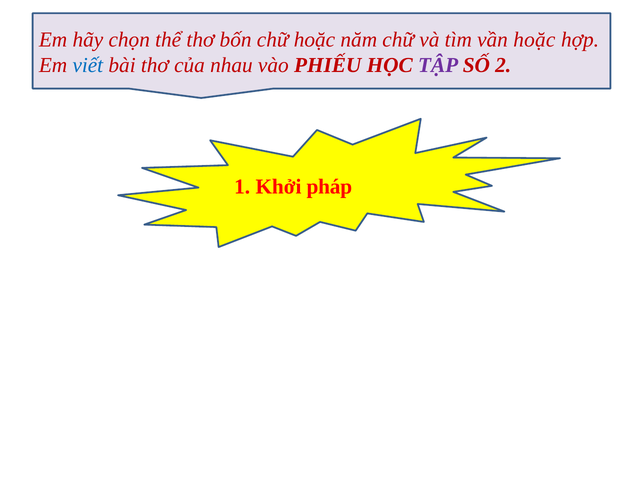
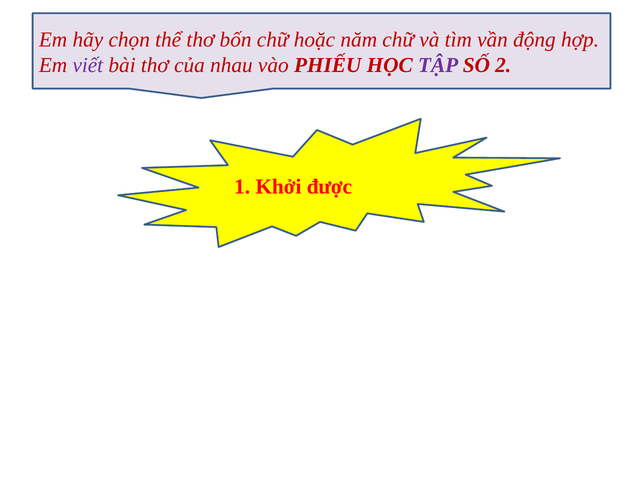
vần hoặc: hoặc -> động
viết colour: blue -> purple
pháp: pháp -> được
